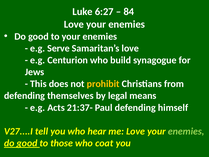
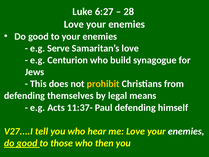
84: 84 -> 28
21:37-: 21:37- -> 11:37-
enemies at (186, 131) colour: light green -> white
coat: coat -> then
